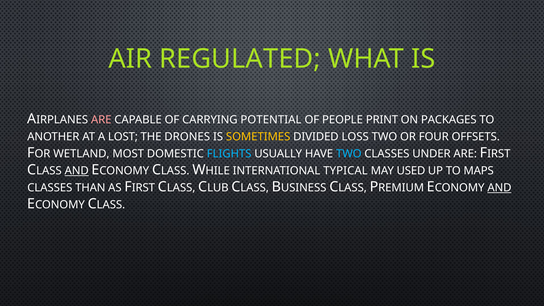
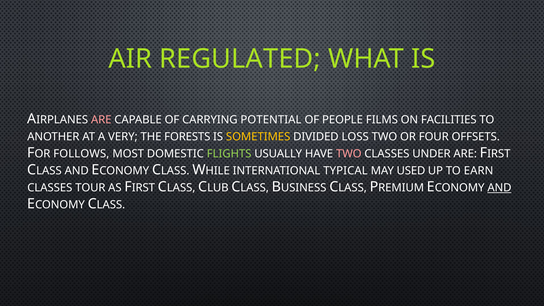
PRINT: PRINT -> FILMS
PACKAGES: PACKAGES -> FACILITIES
LOST: LOST -> VERY
DRONES: DRONES -> FORESTS
WETLAND: WETLAND -> FOLLOWS
FLIGHTS colour: light blue -> light green
TWO at (349, 154) colour: light blue -> pink
AND at (77, 171) underline: present -> none
MAPS: MAPS -> EARN
THAN: THAN -> TOUR
